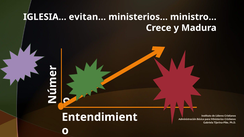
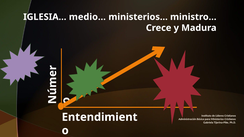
evitan…: evitan… -> medio…
